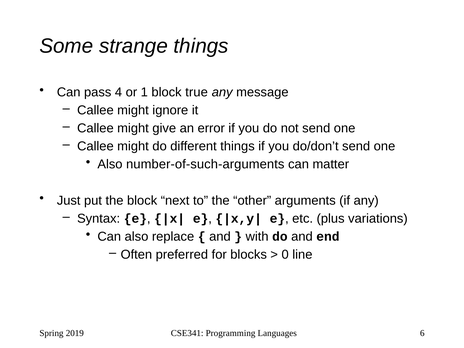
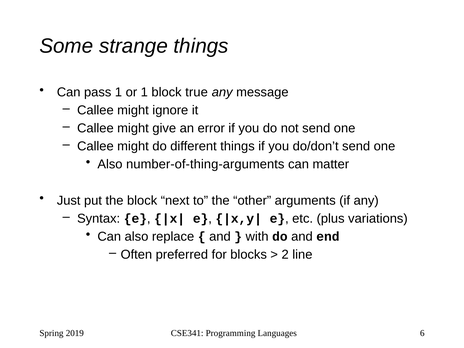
pass 4: 4 -> 1
number-of-such-arguments: number-of-such-arguments -> number-of-thing-arguments
0: 0 -> 2
